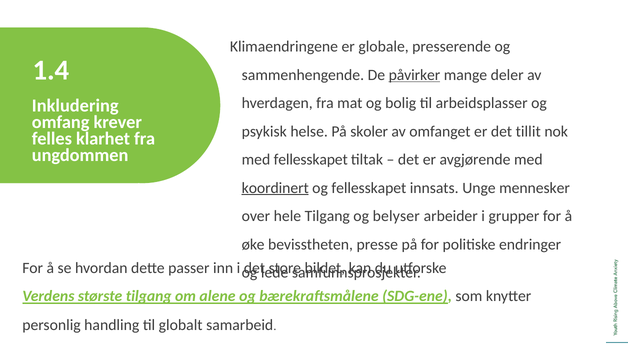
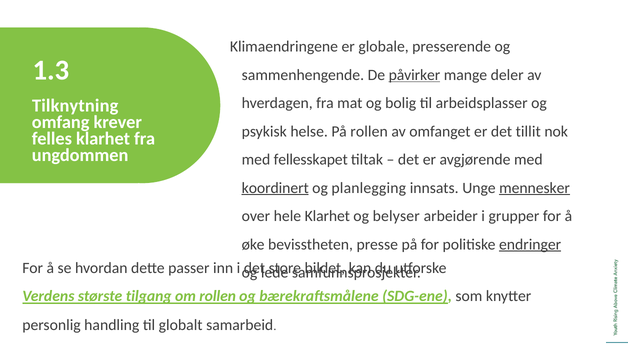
1.4: 1.4 -> 1.3
Inkludering: Inkludering -> Tilknytning
På skoler: skoler -> rollen
og fellesskapet: fellesskapet -> planlegging
mennesker underline: none -> present
hele Tilgang: Tilgang -> Klarhet
endringer underline: none -> present
om alene: alene -> rollen
